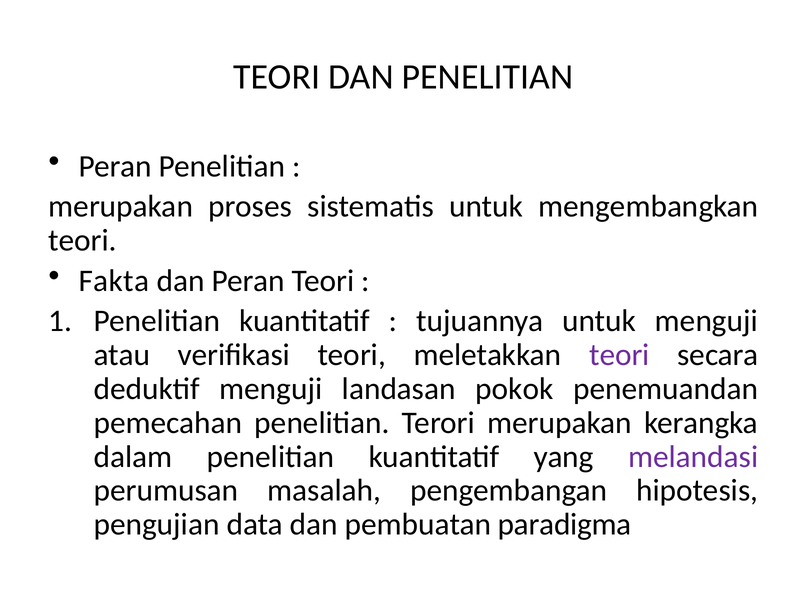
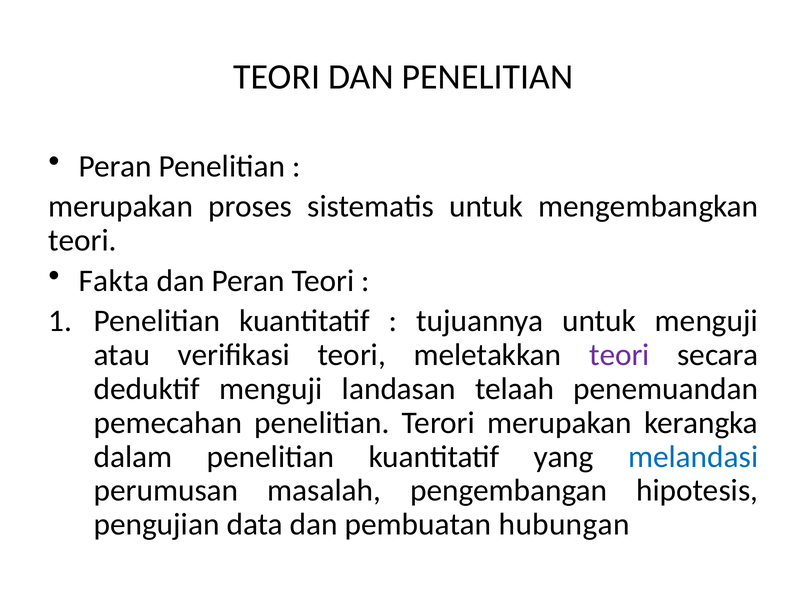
pokok: pokok -> telaah
melandasi colour: purple -> blue
paradigma: paradigma -> hubungan
